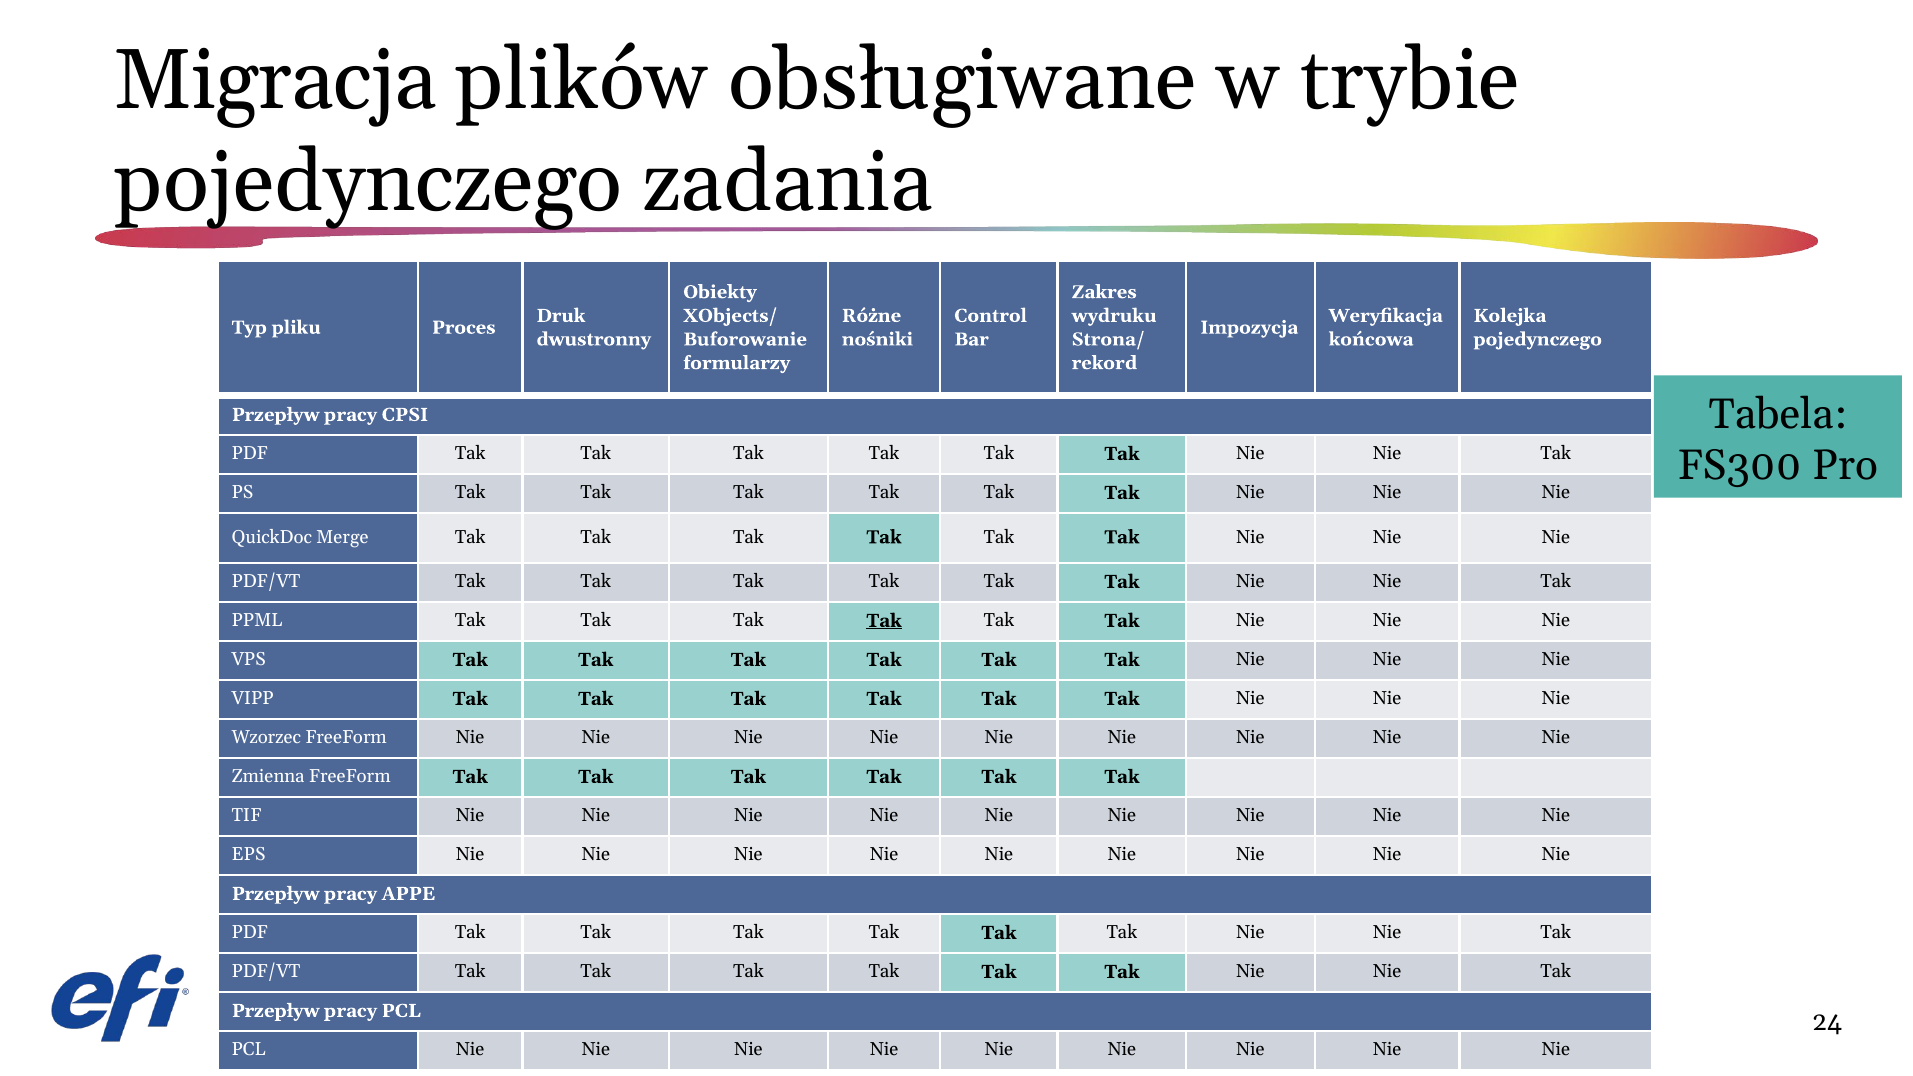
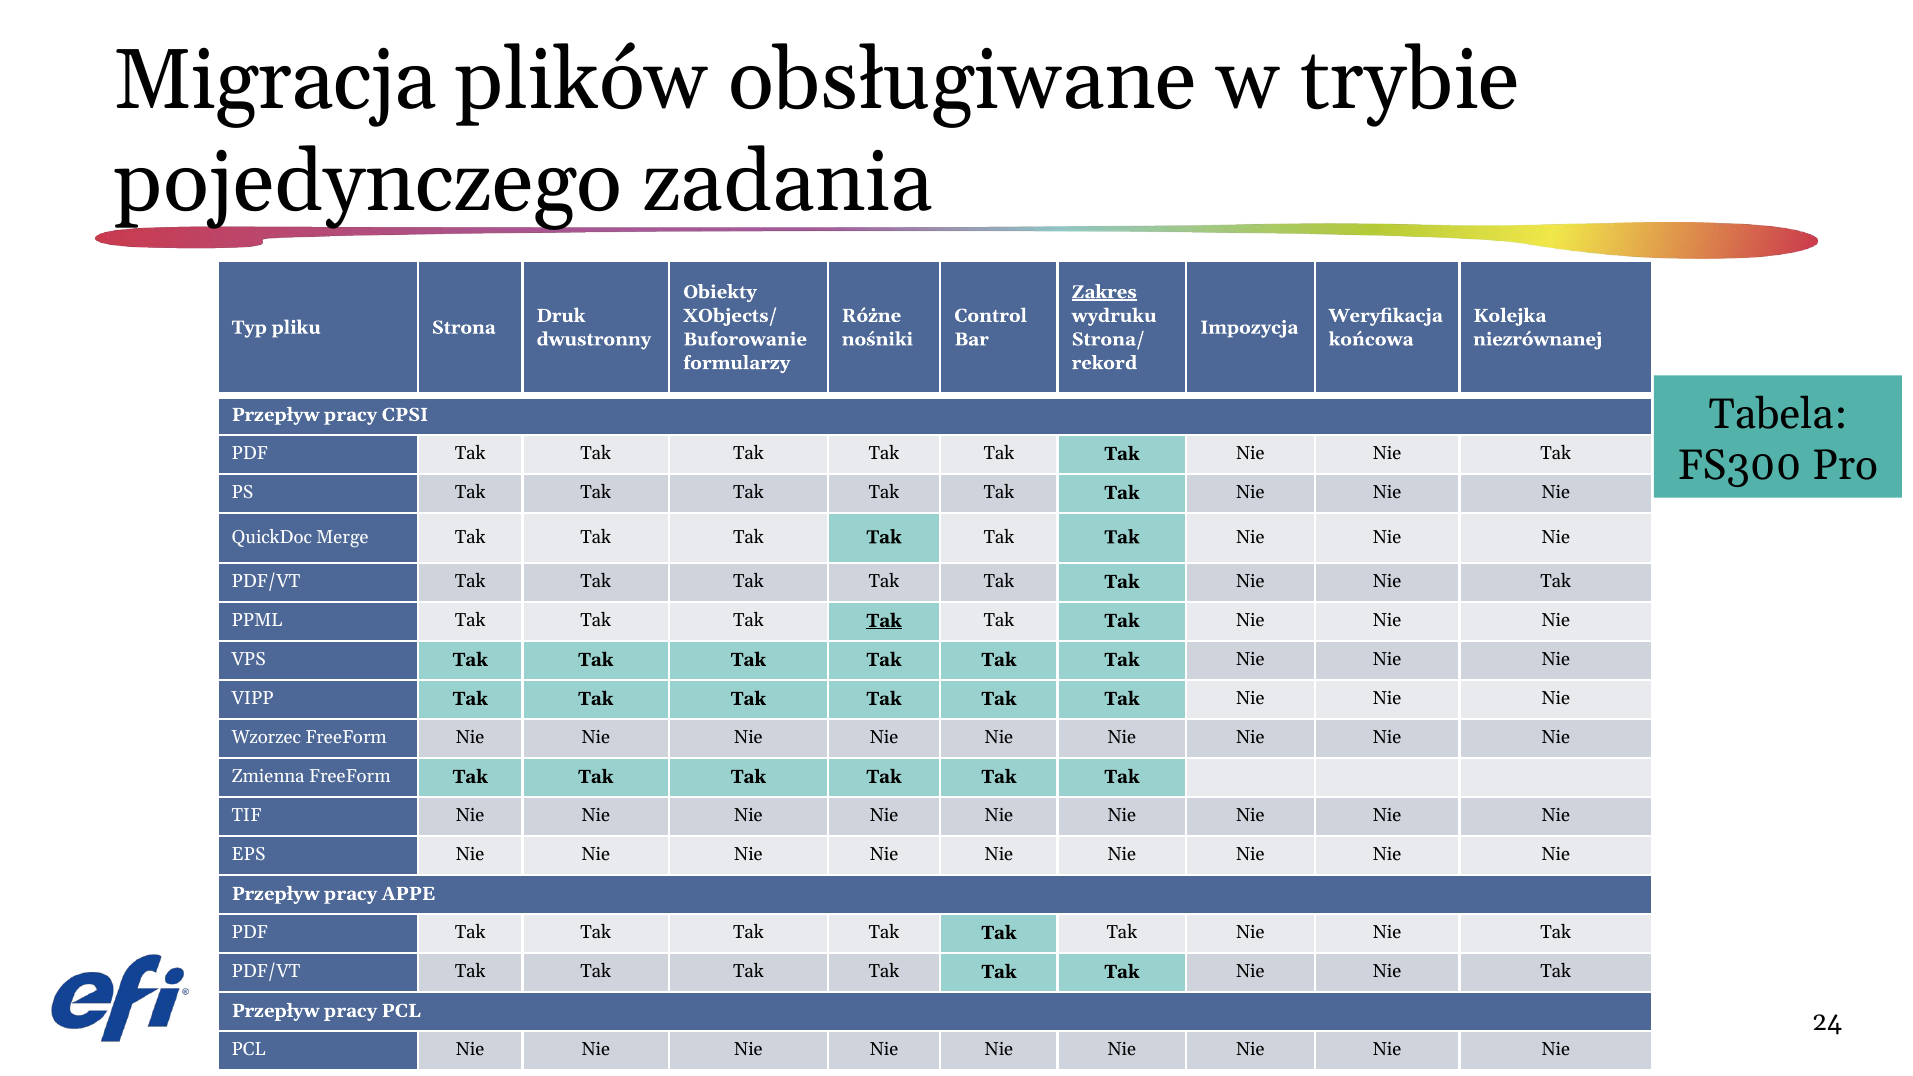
Zakres underline: none -> present
Proces: Proces -> Strona
pojedynczego at (1538, 339): pojedynczego -> niezrównanej
